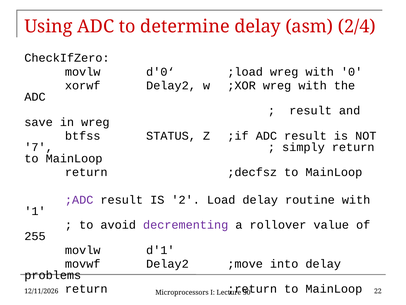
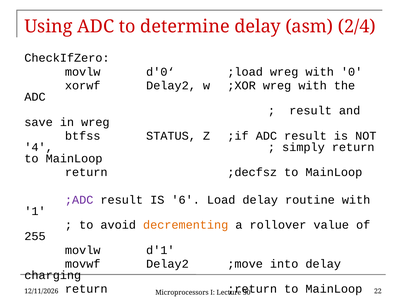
7: 7 -> 4
2: 2 -> 6
decrementing colour: purple -> orange
problems: problems -> charging
